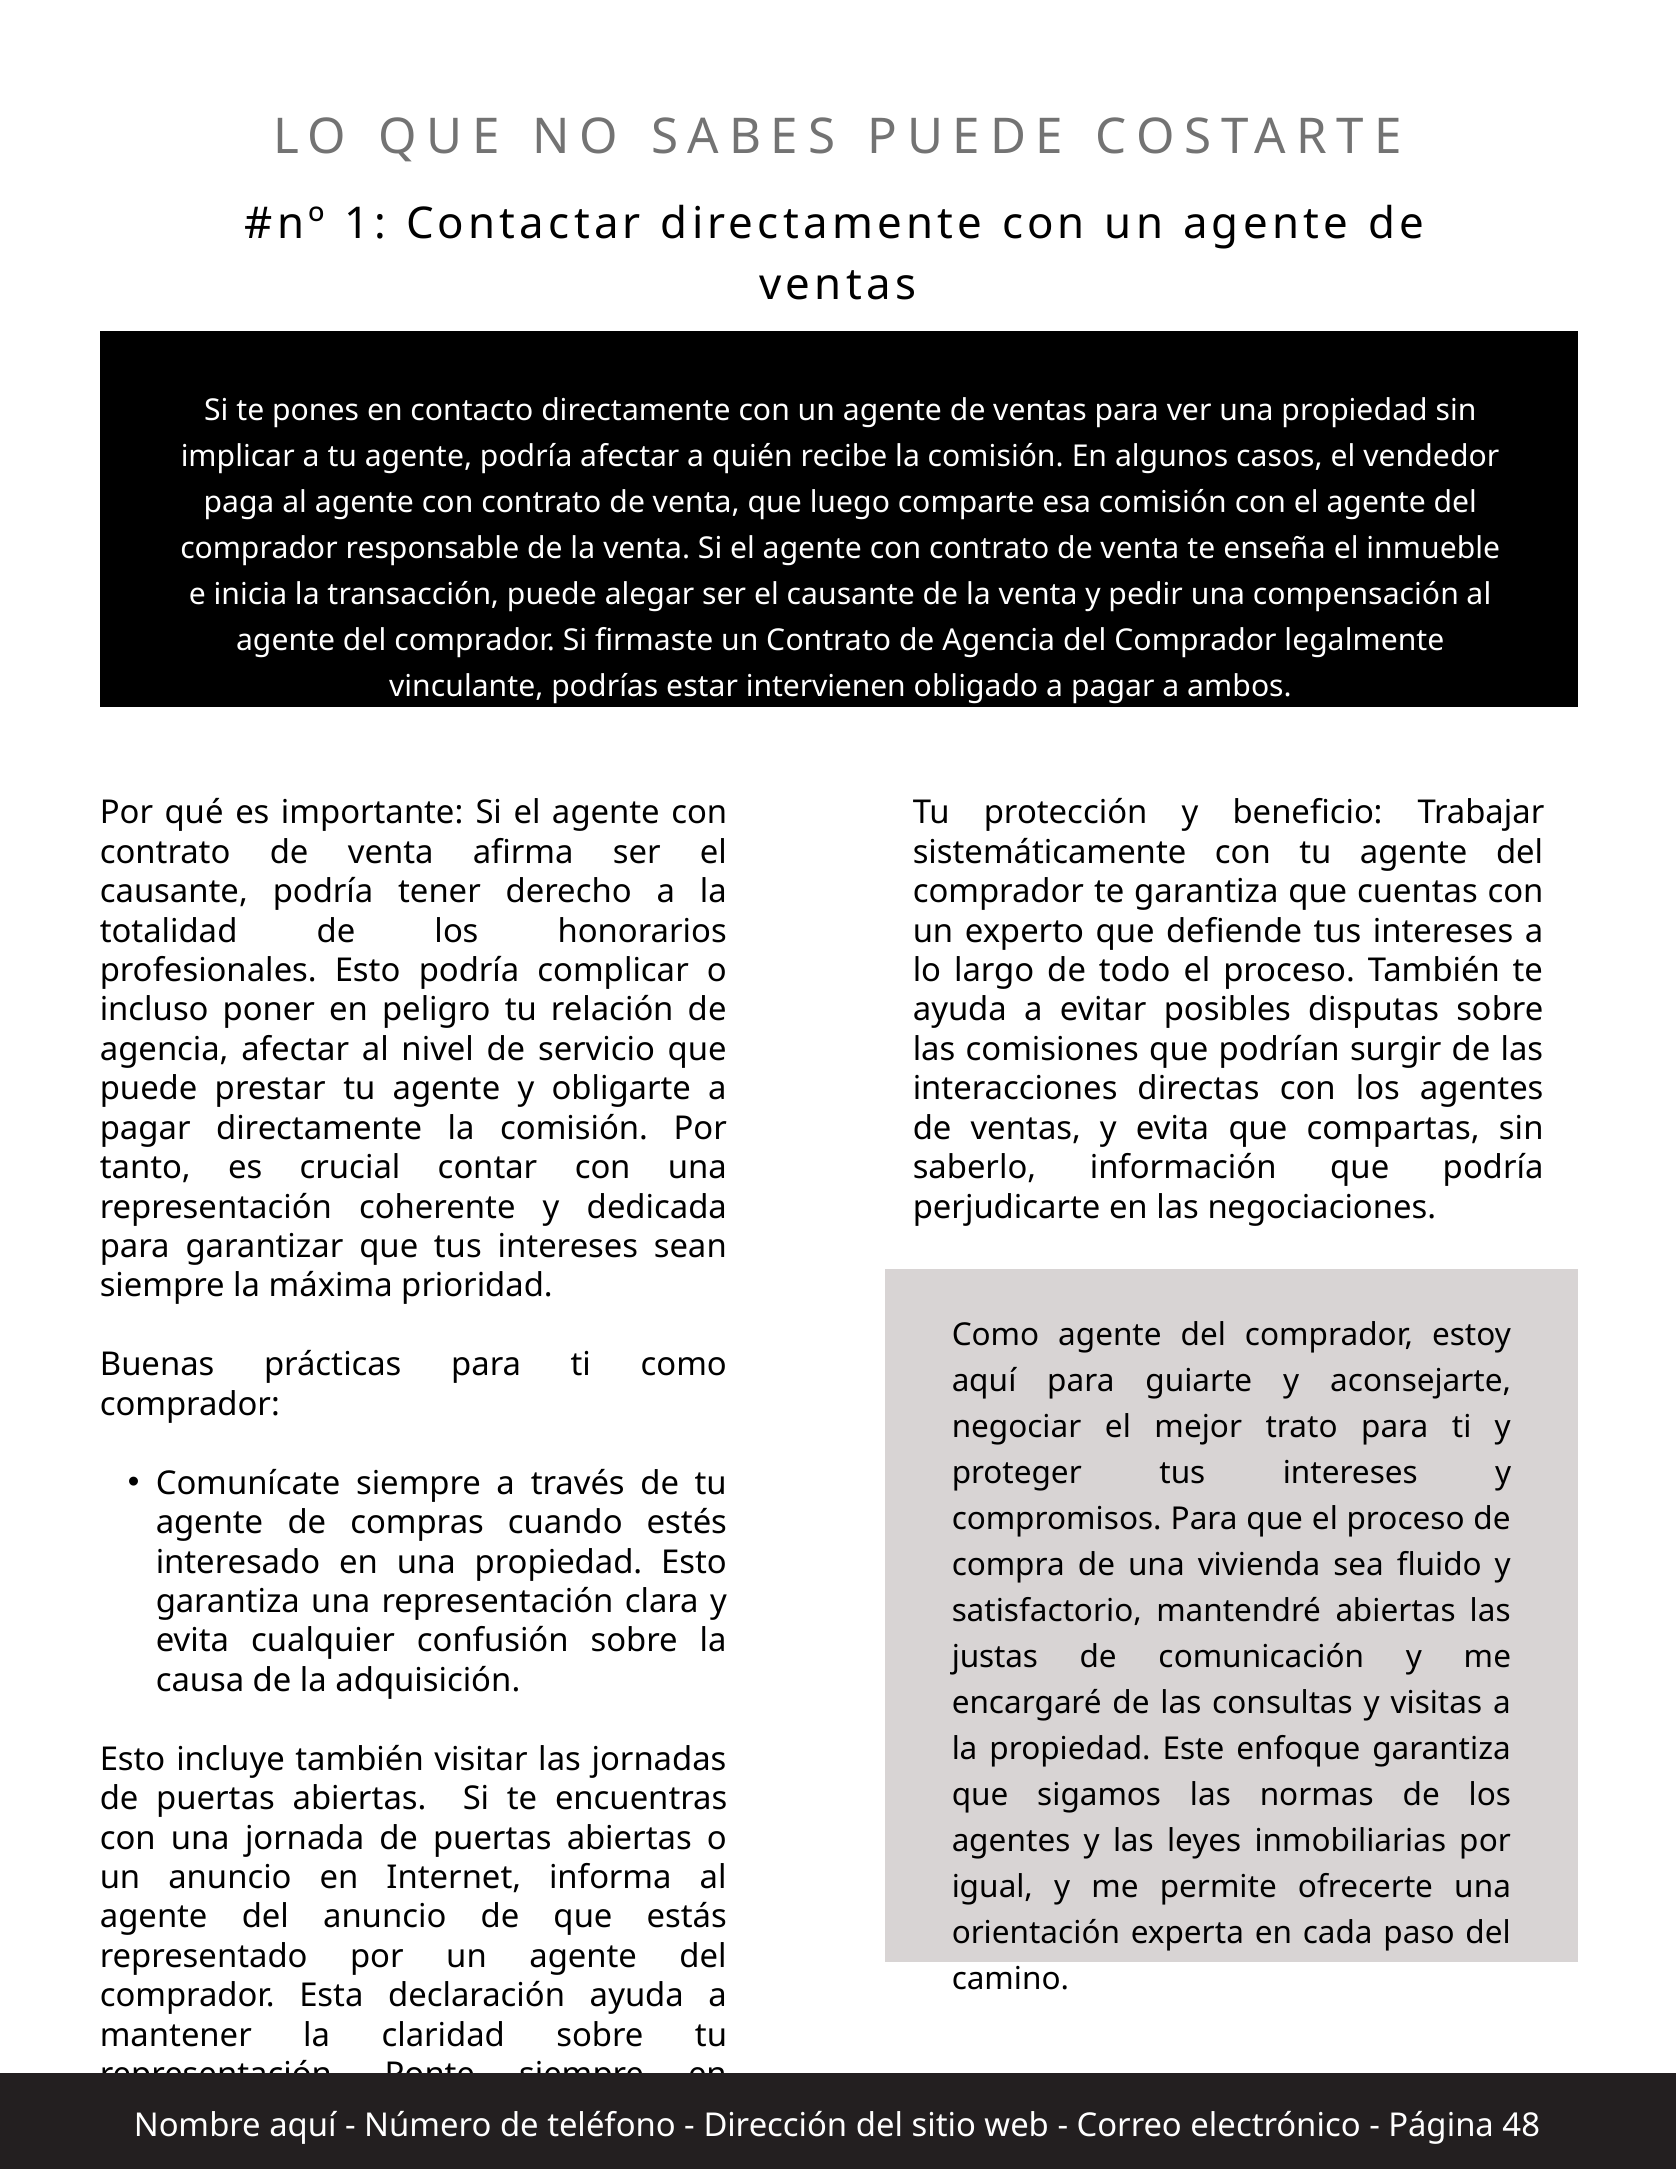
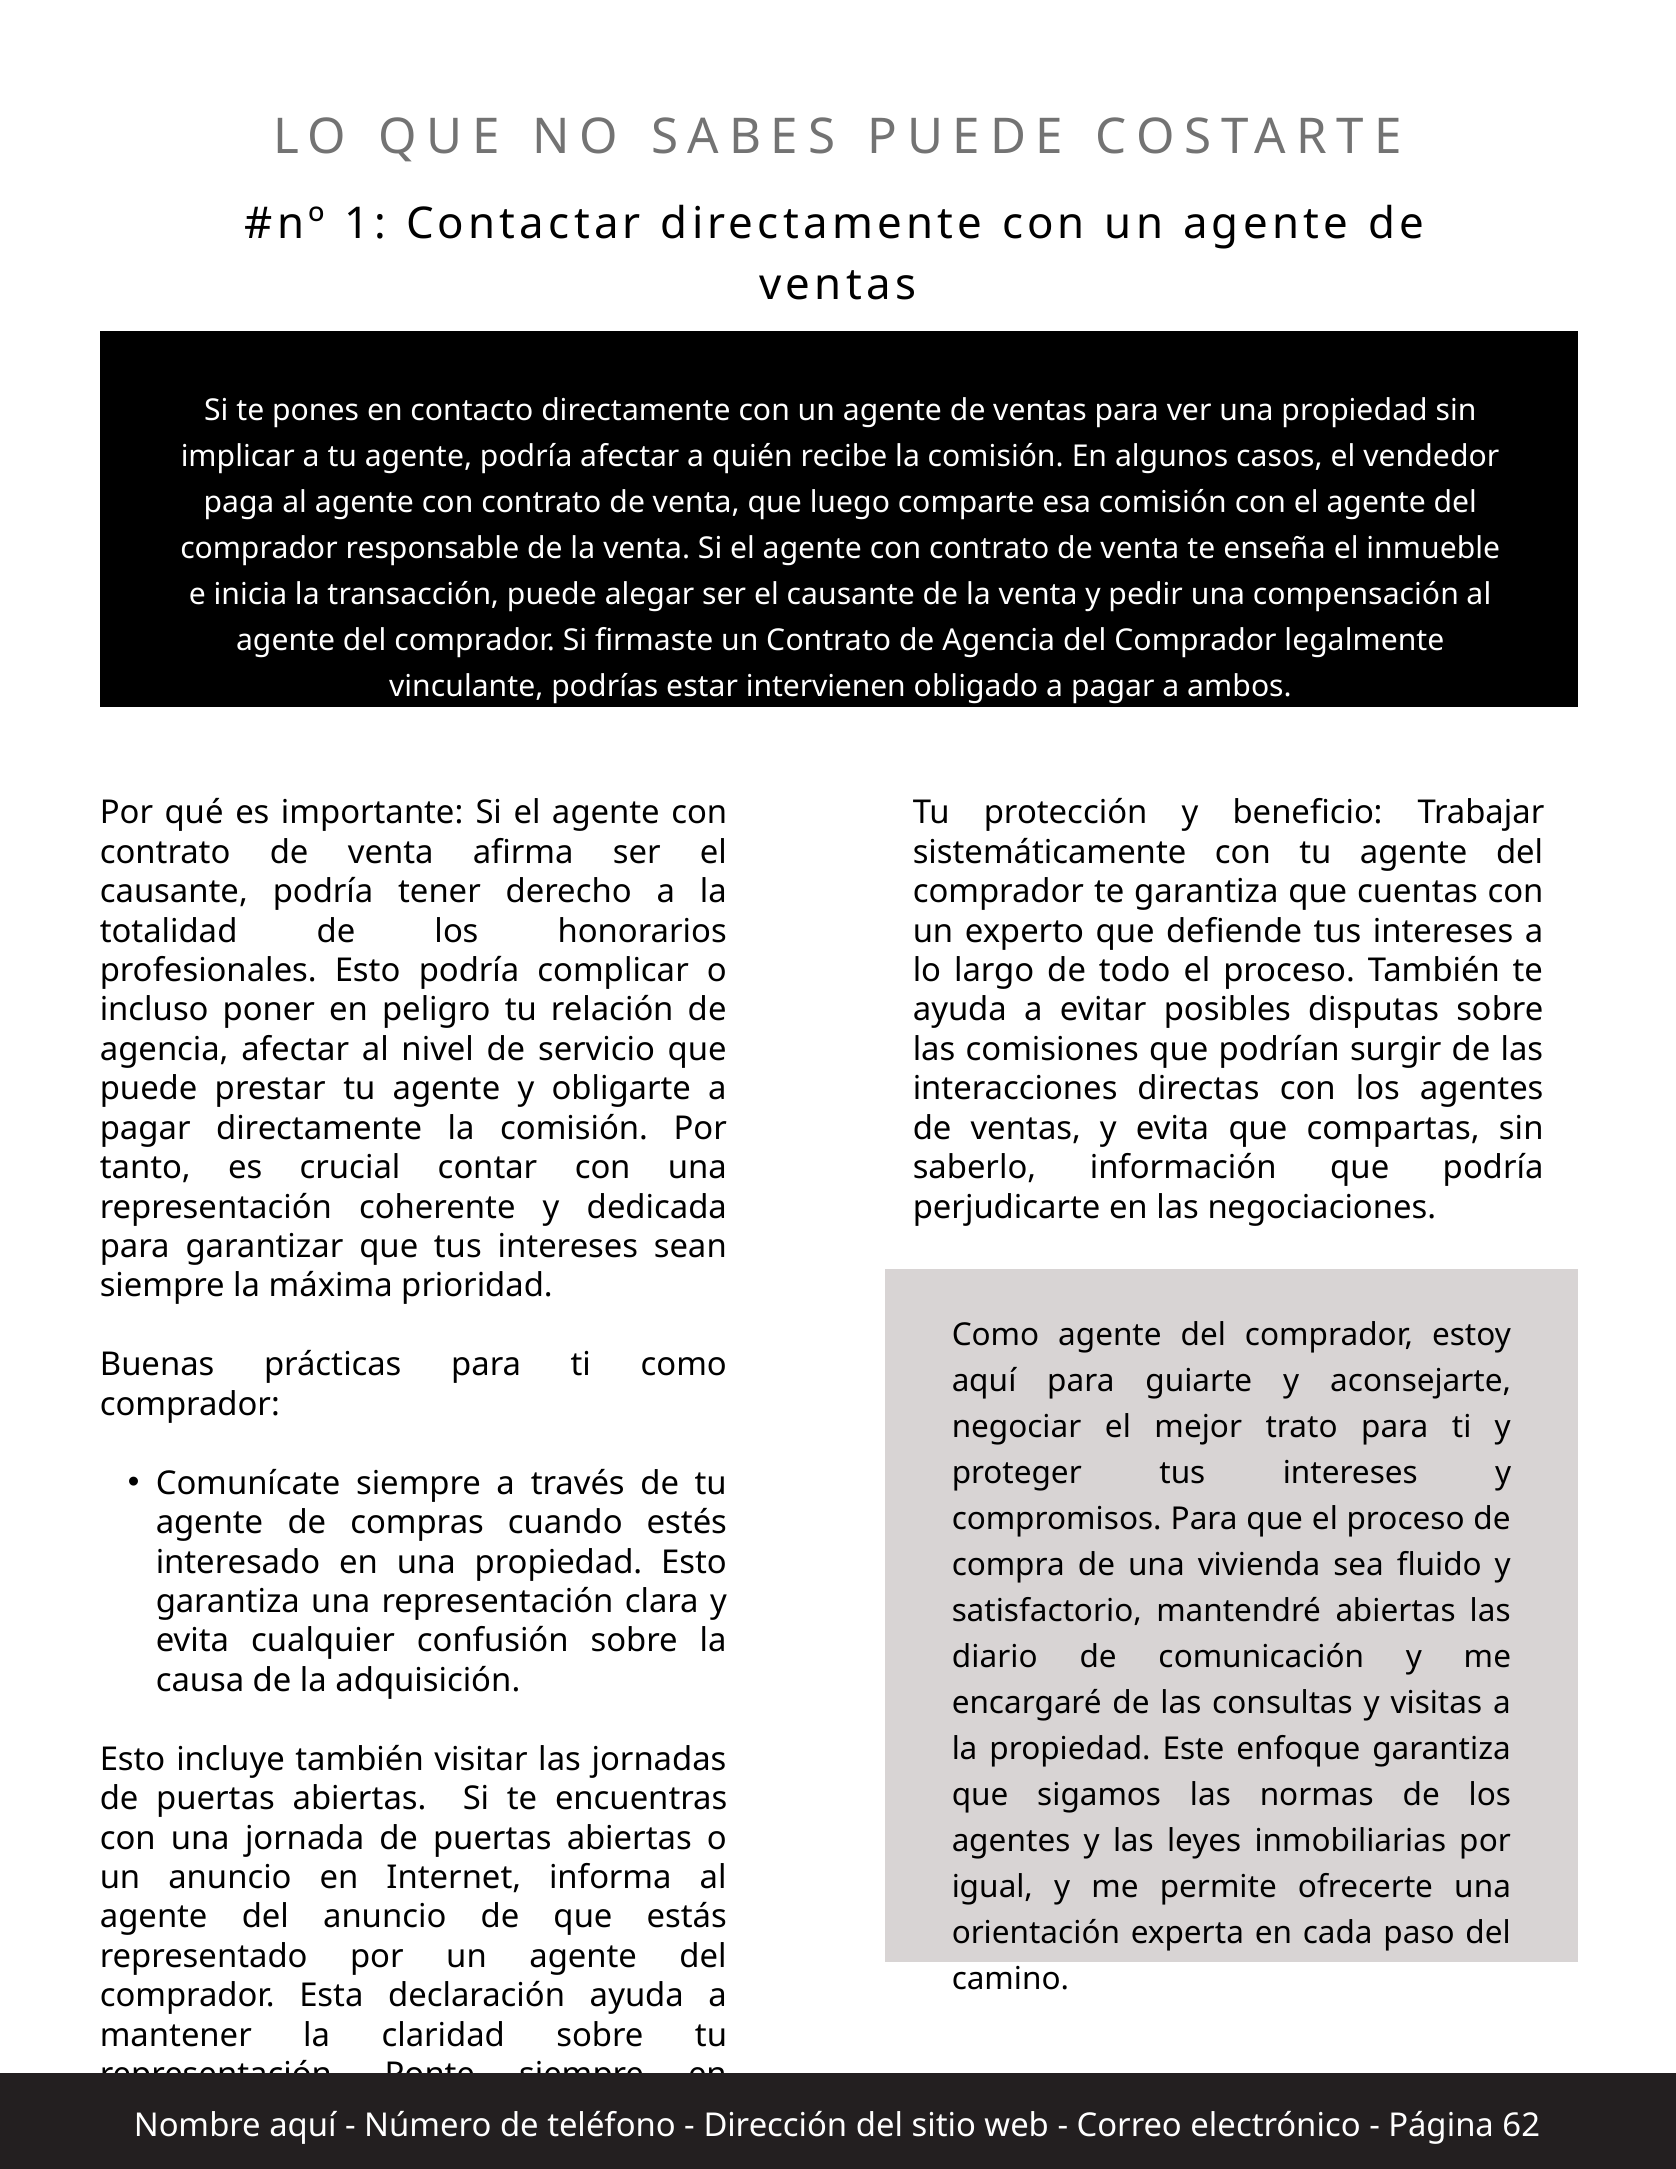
justas: justas -> diario
48: 48 -> 62
